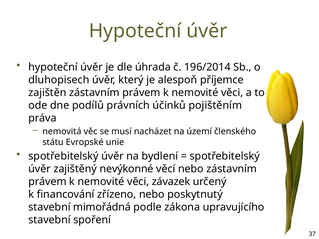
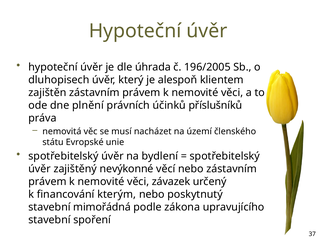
196/2014: 196/2014 -> 196/2005
příjemce: příjemce -> klientem
podílů: podílů -> plnění
pojištěním: pojištěním -> příslušníků
zřízeno: zřízeno -> kterým
